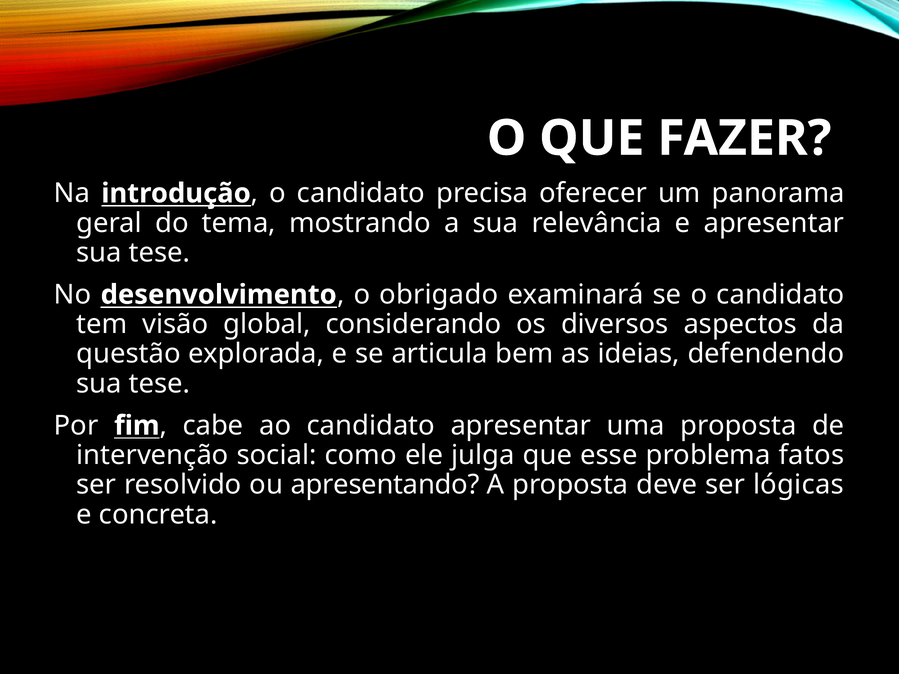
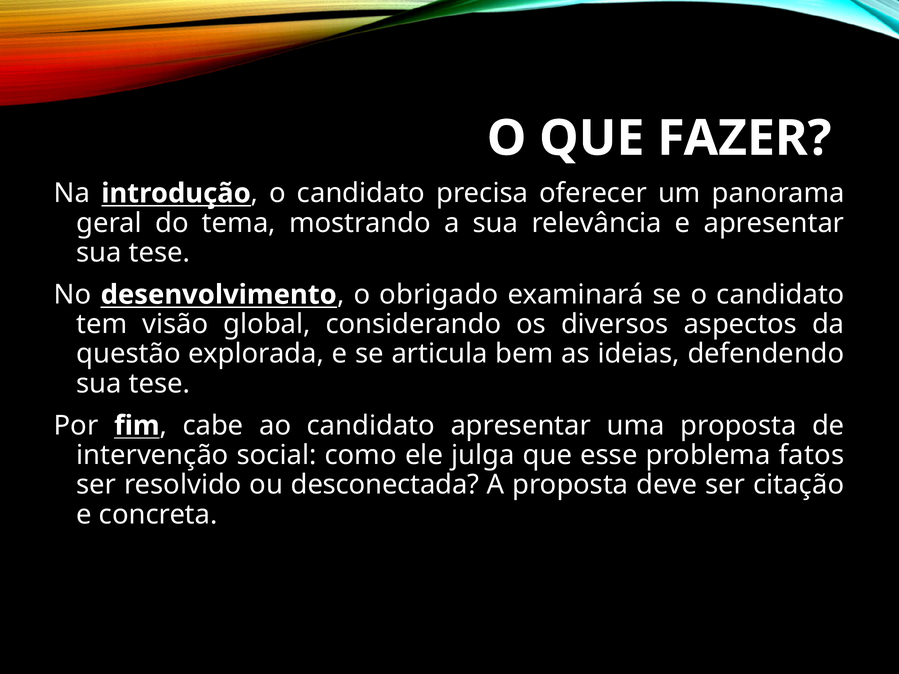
apresentando: apresentando -> desconectada
lógicas: lógicas -> citação
